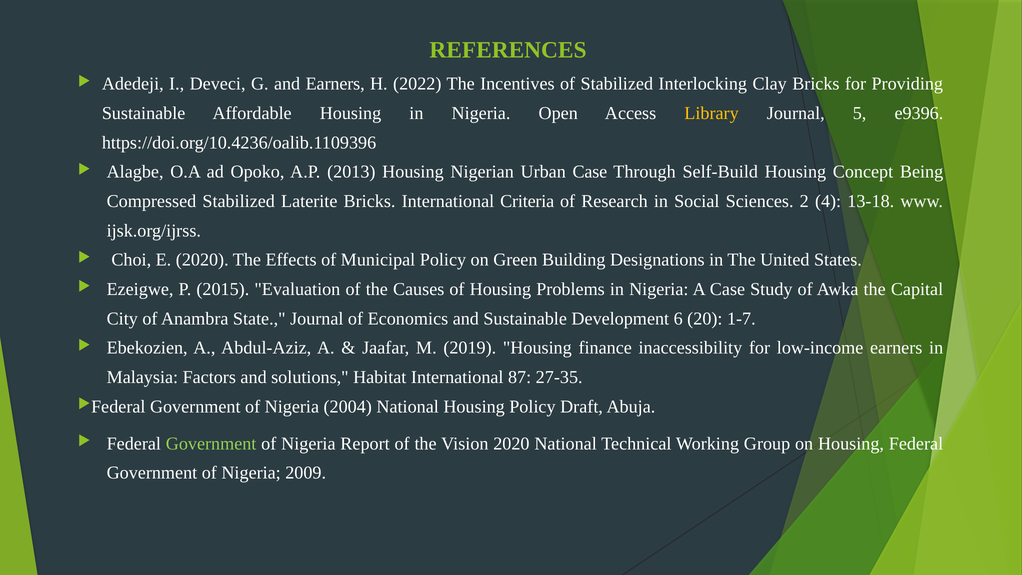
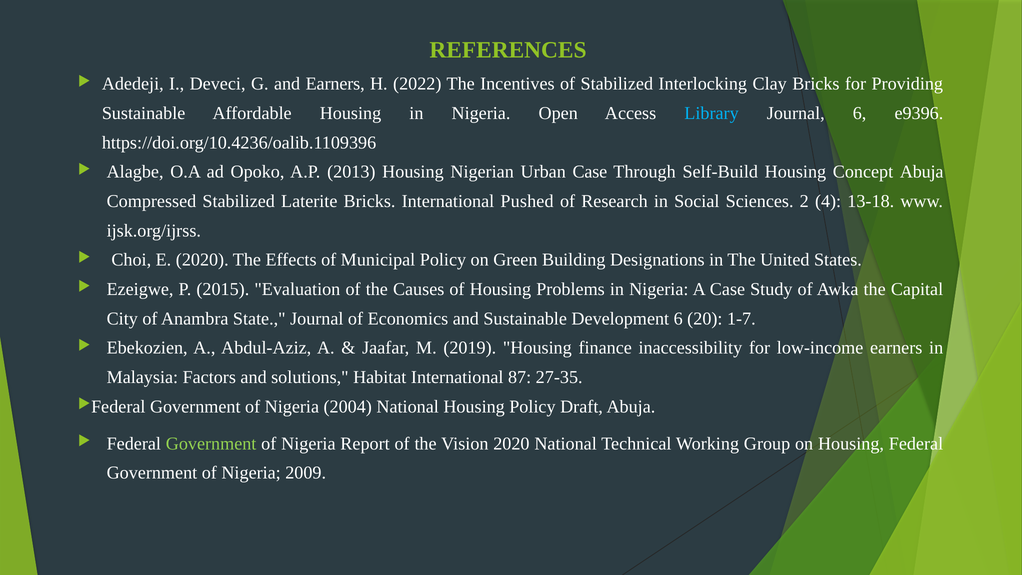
Library colour: yellow -> light blue
Journal 5: 5 -> 6
Concept Being: Being -> Abuja
Criteria: Criteria -> Pushed
